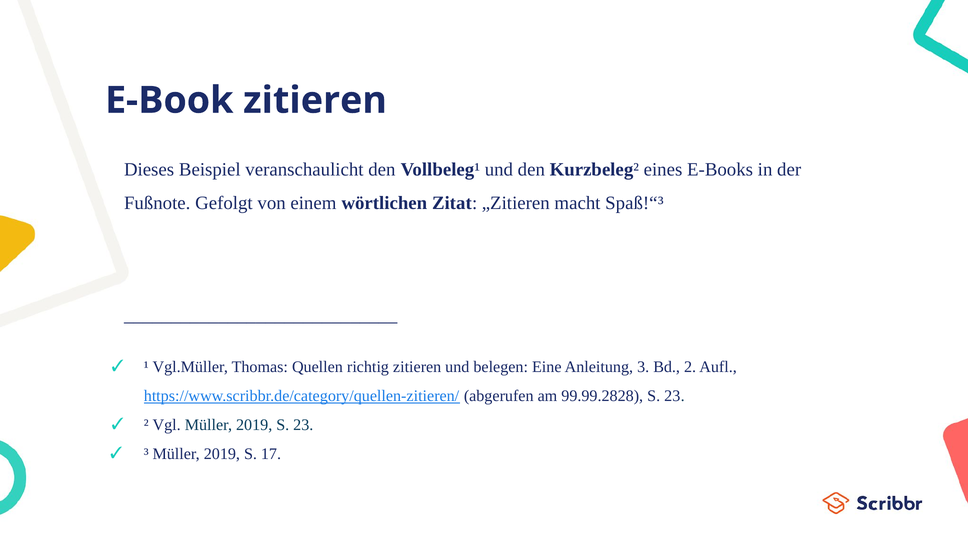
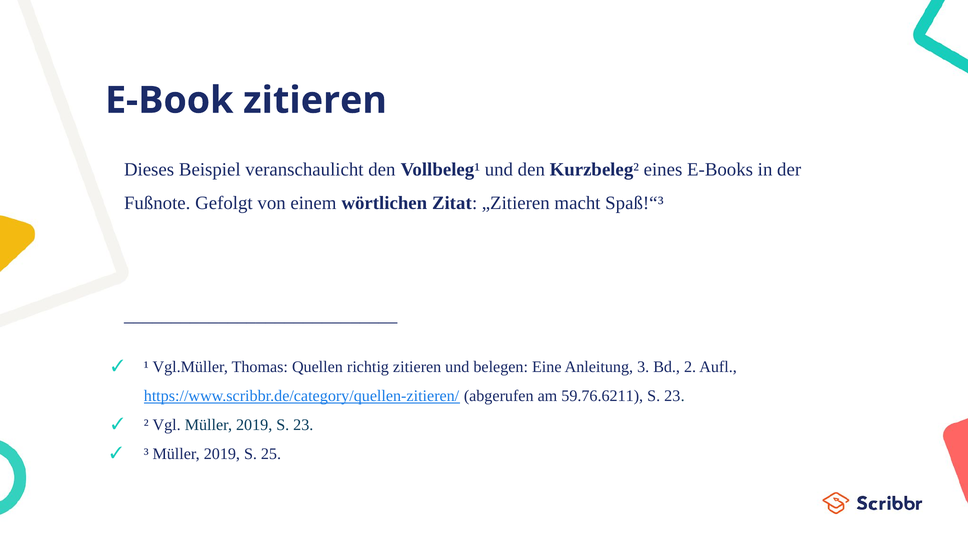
99.99.2828: 99.99.2828 -> 59.76.6211
17: 17 -> 25
